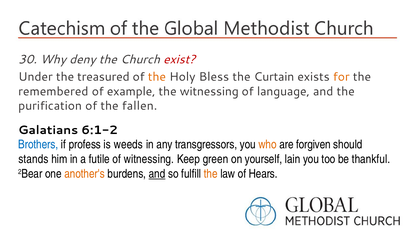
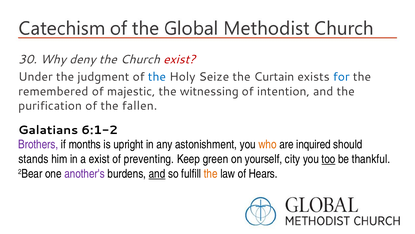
treasured: treasured -> judgment
the at (157, 77) colour: orange -> blue
Bless: Bless -> Seize
for colour: orange -> blue
example: example -> majestic
language: language -> intention
Brothers colour: blue -> purple
profess: profess -> months
weeds: weeds -> upright
transgressors: transgressors -> astonishment
forgiven: forgiven -> inquired
a futile: futile -> exist
of witnessing: witnessing -> preventing
lain: lain -> city
too underline: none -> present
another's colour: orange -> purple
